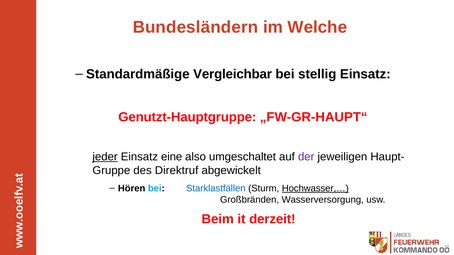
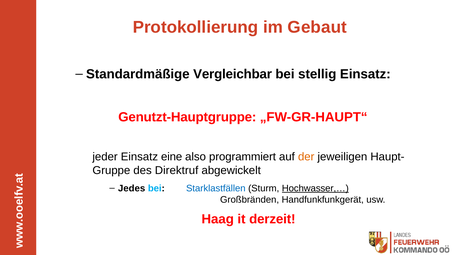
Bundesländern: Bundesländern -> Protokollierung
Welche: Welche -> Gebaut
jeder underline: present -> none
umgeschaltet: umgeschaltet -> programmiert
der colour: purple -> orange
Hören: Hören -> Jedes
Wasserversorgung: Wasserversorgung -> Handfunkfunkgerät
Beim: Beim -> Haag
